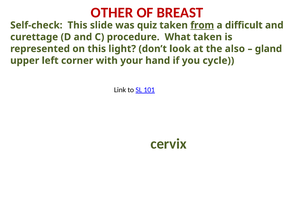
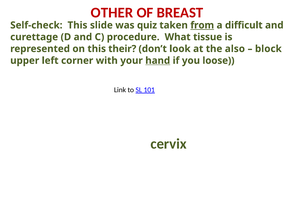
What taken: taken -> tissue
light: light -> their
gland: gland -> block
hand underline: none -> present
cycle: cycle -> loose
